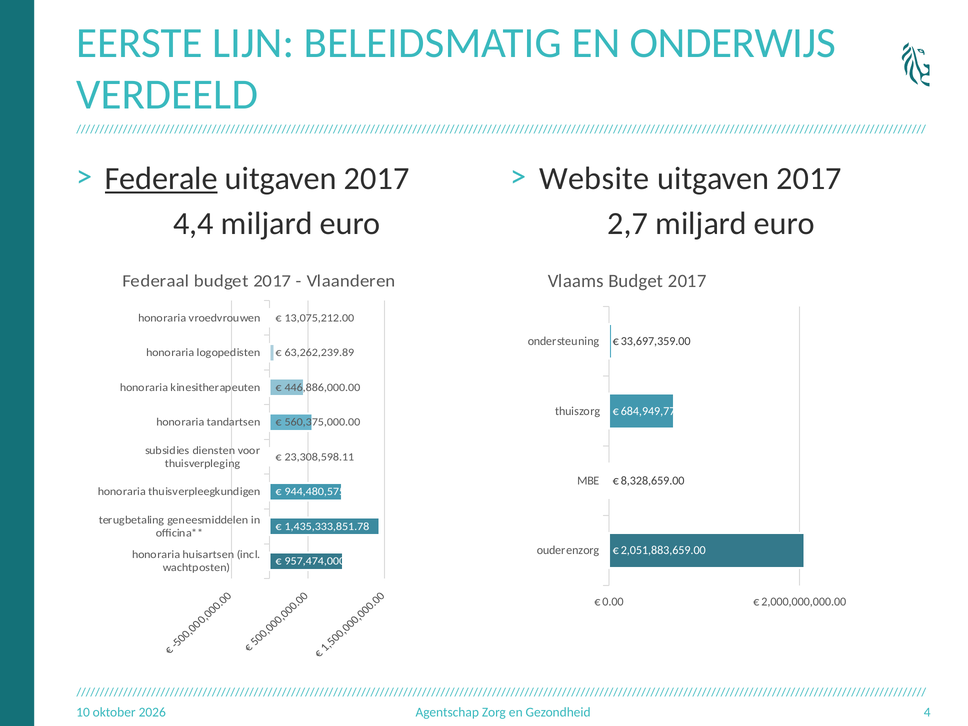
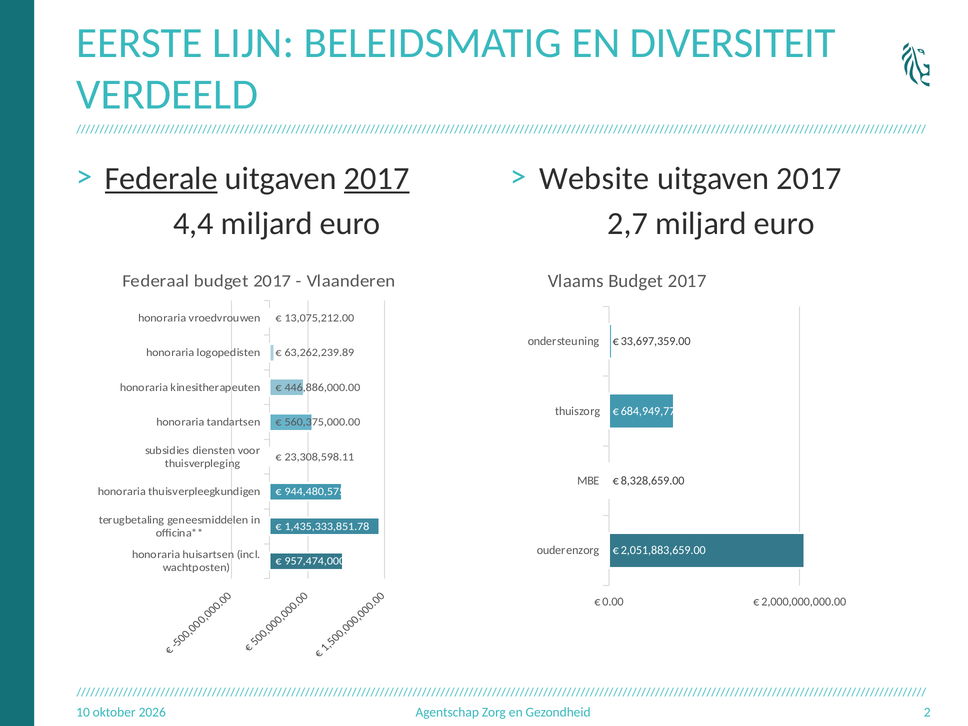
ONDERWIJS: ONDERWIJS -> DIVERSITEIT
2017 at (377, 179) underline: none -> present
4: 4 -> 2
